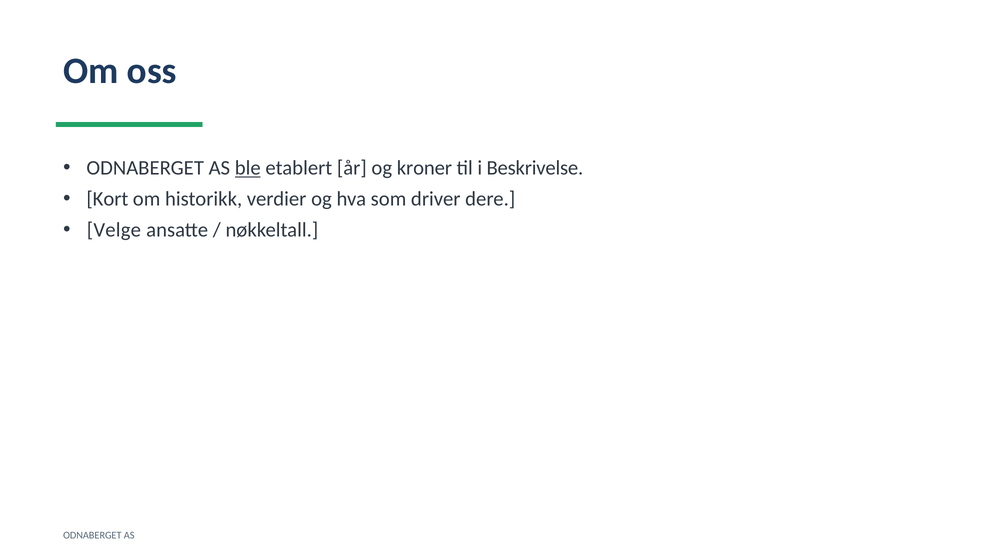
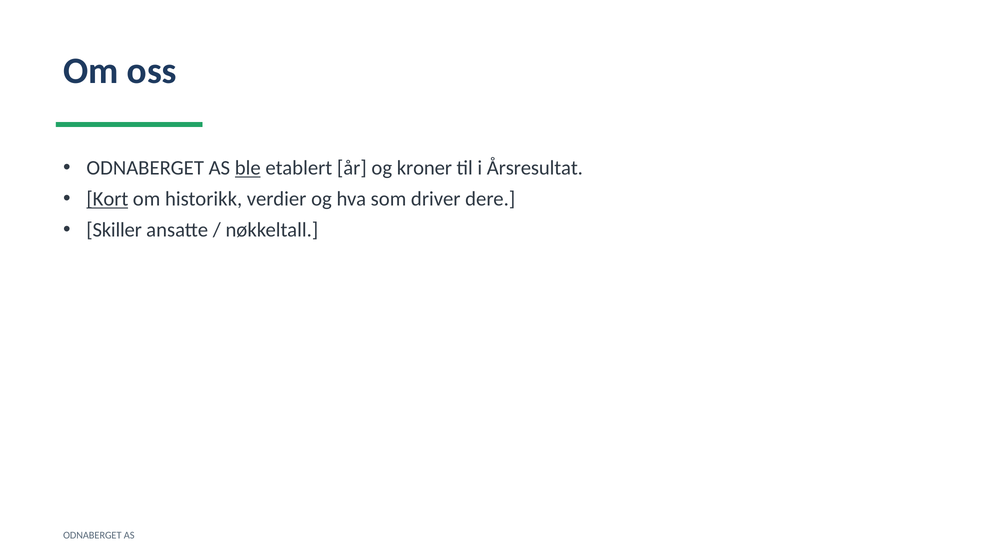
Beskrivelse: Beskrivelse -> Årsresultat
Kort underline: none -> present
Velge: Velge -> Skiller
